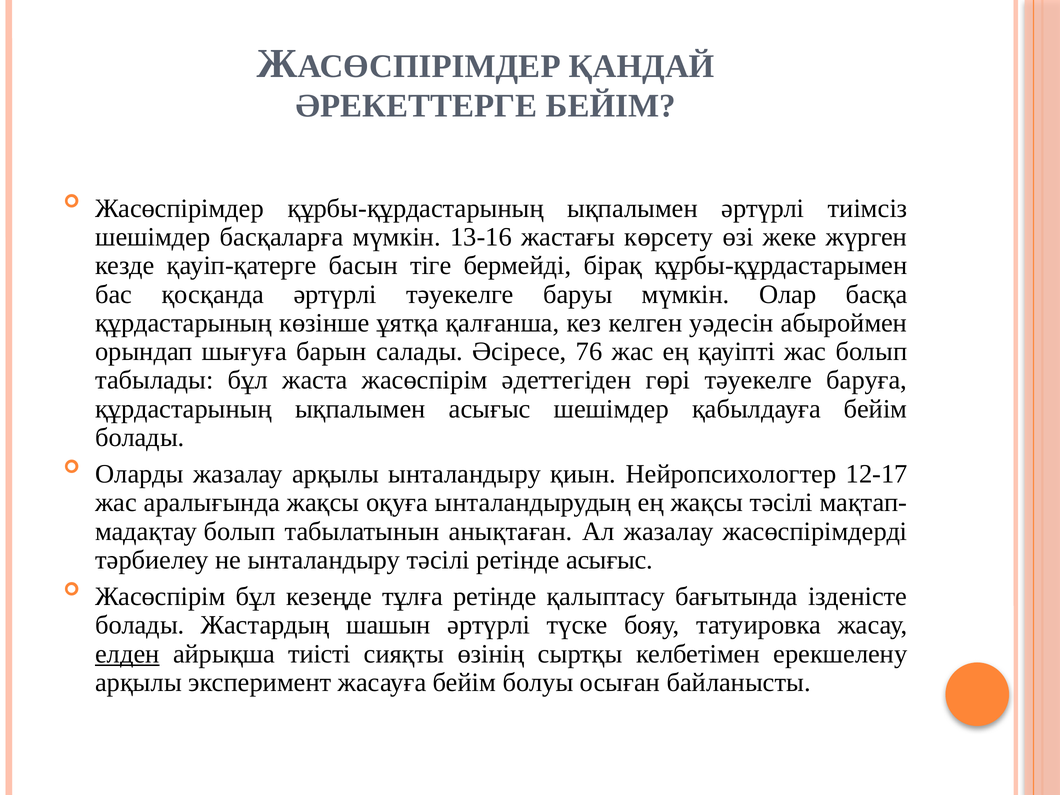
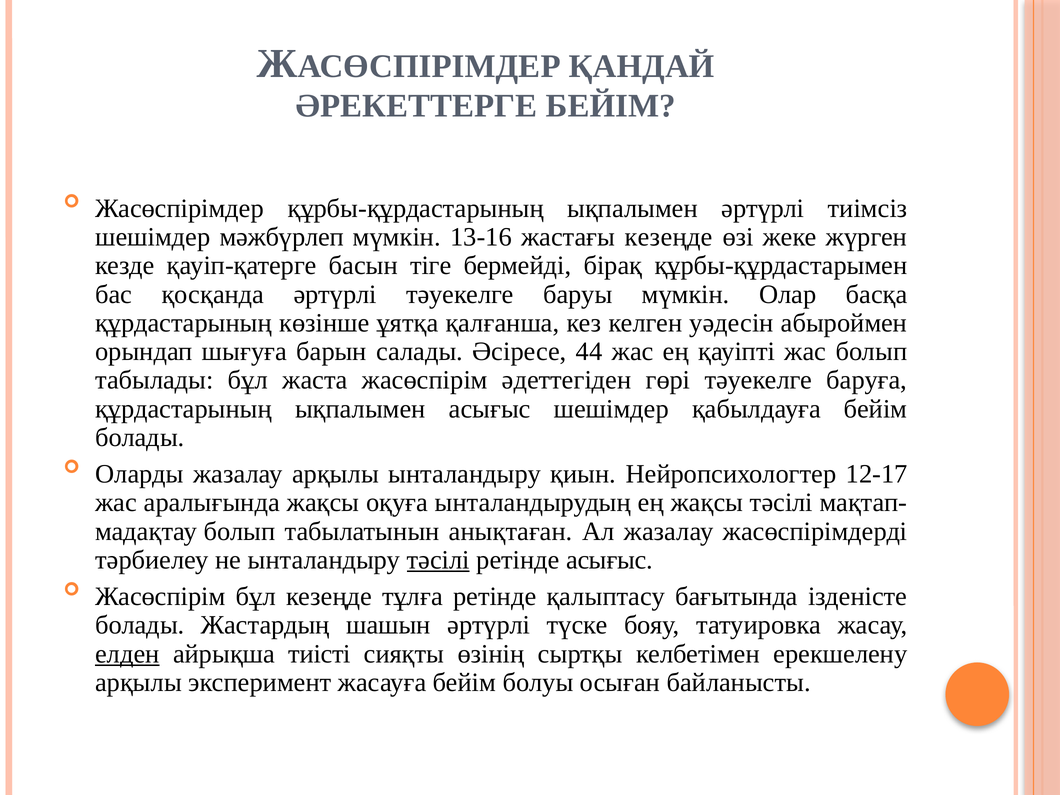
басқаларға: басқаларға -> мәжбүрлеп
жастағы көрсету: көрсету -> кезеңде
76: 76 -> 44
тәсілі at (438, 560) underline: none -> present
